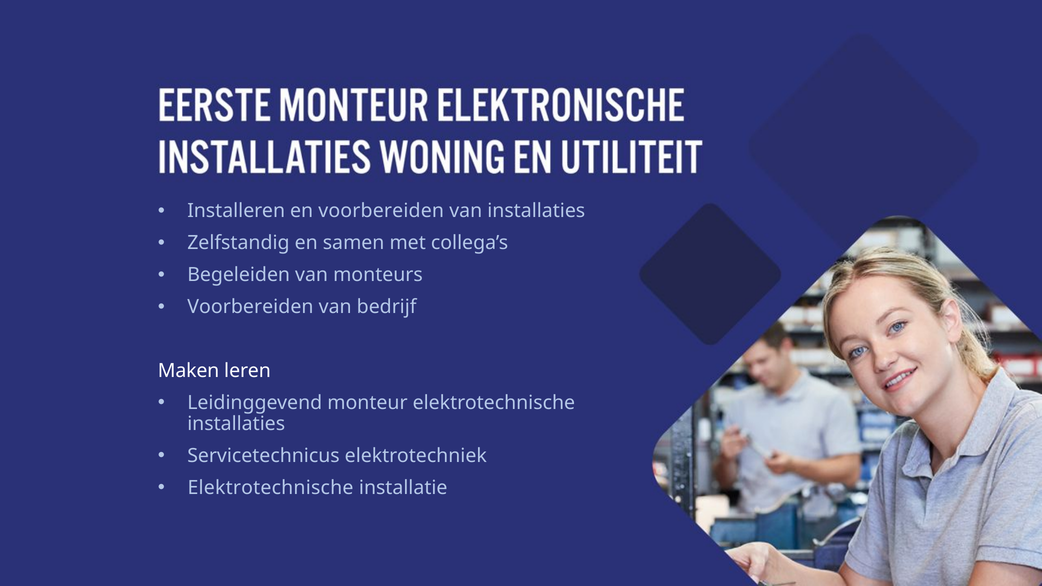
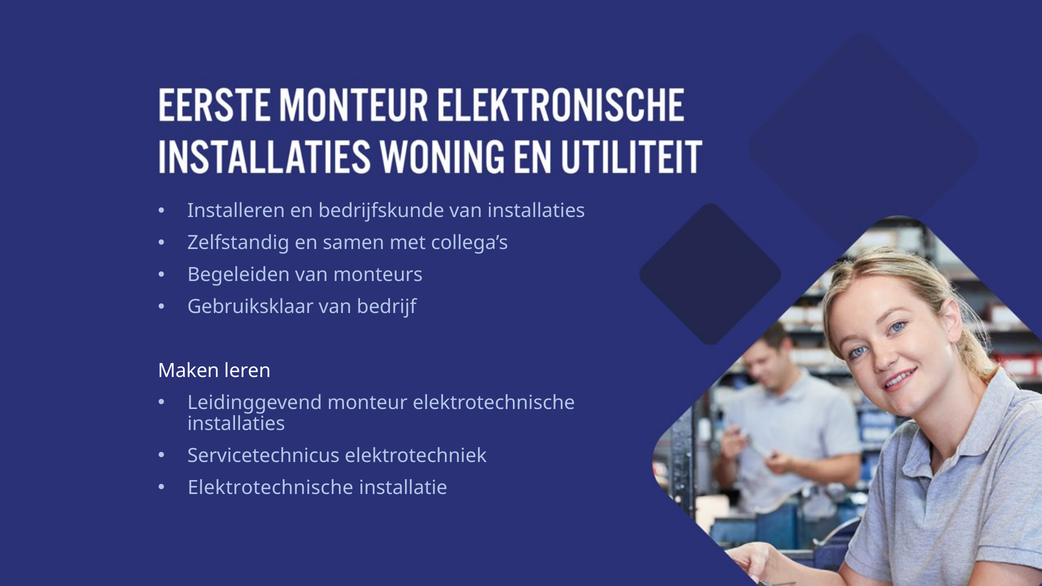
en voorbereiden: voorbereiden -> bedrijfskunde
Voorbereiden at (250, 307): Voorbereiden -> Gebruiksklaar
